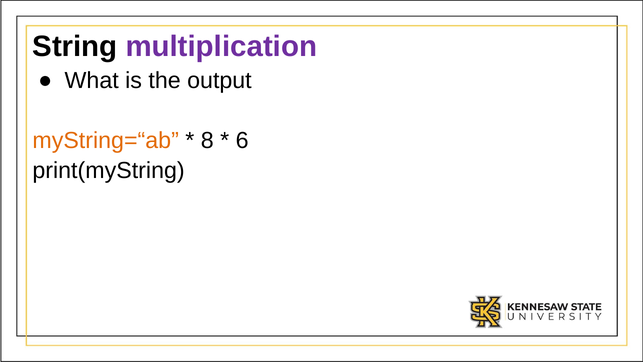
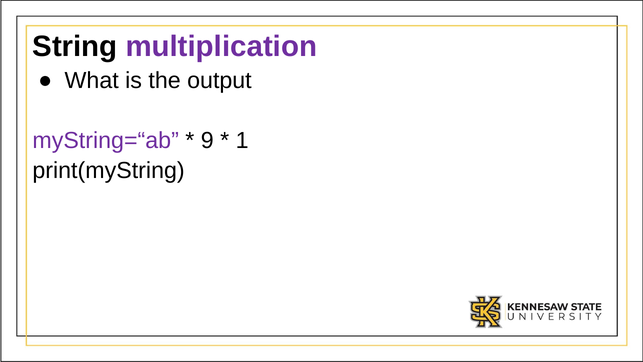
myString=“ab colour: orange -> purple
8: 8 -> 9
6: 6 -> 1
